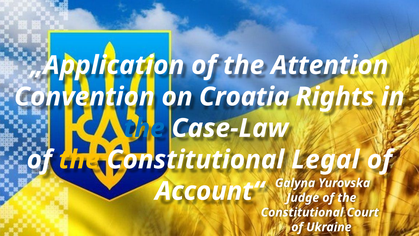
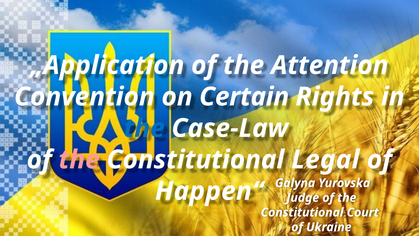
Croatia: Croatia -> Certain
the at (79, 159) colour: yellow -> pink
Account“: Account“ -> Happen“
